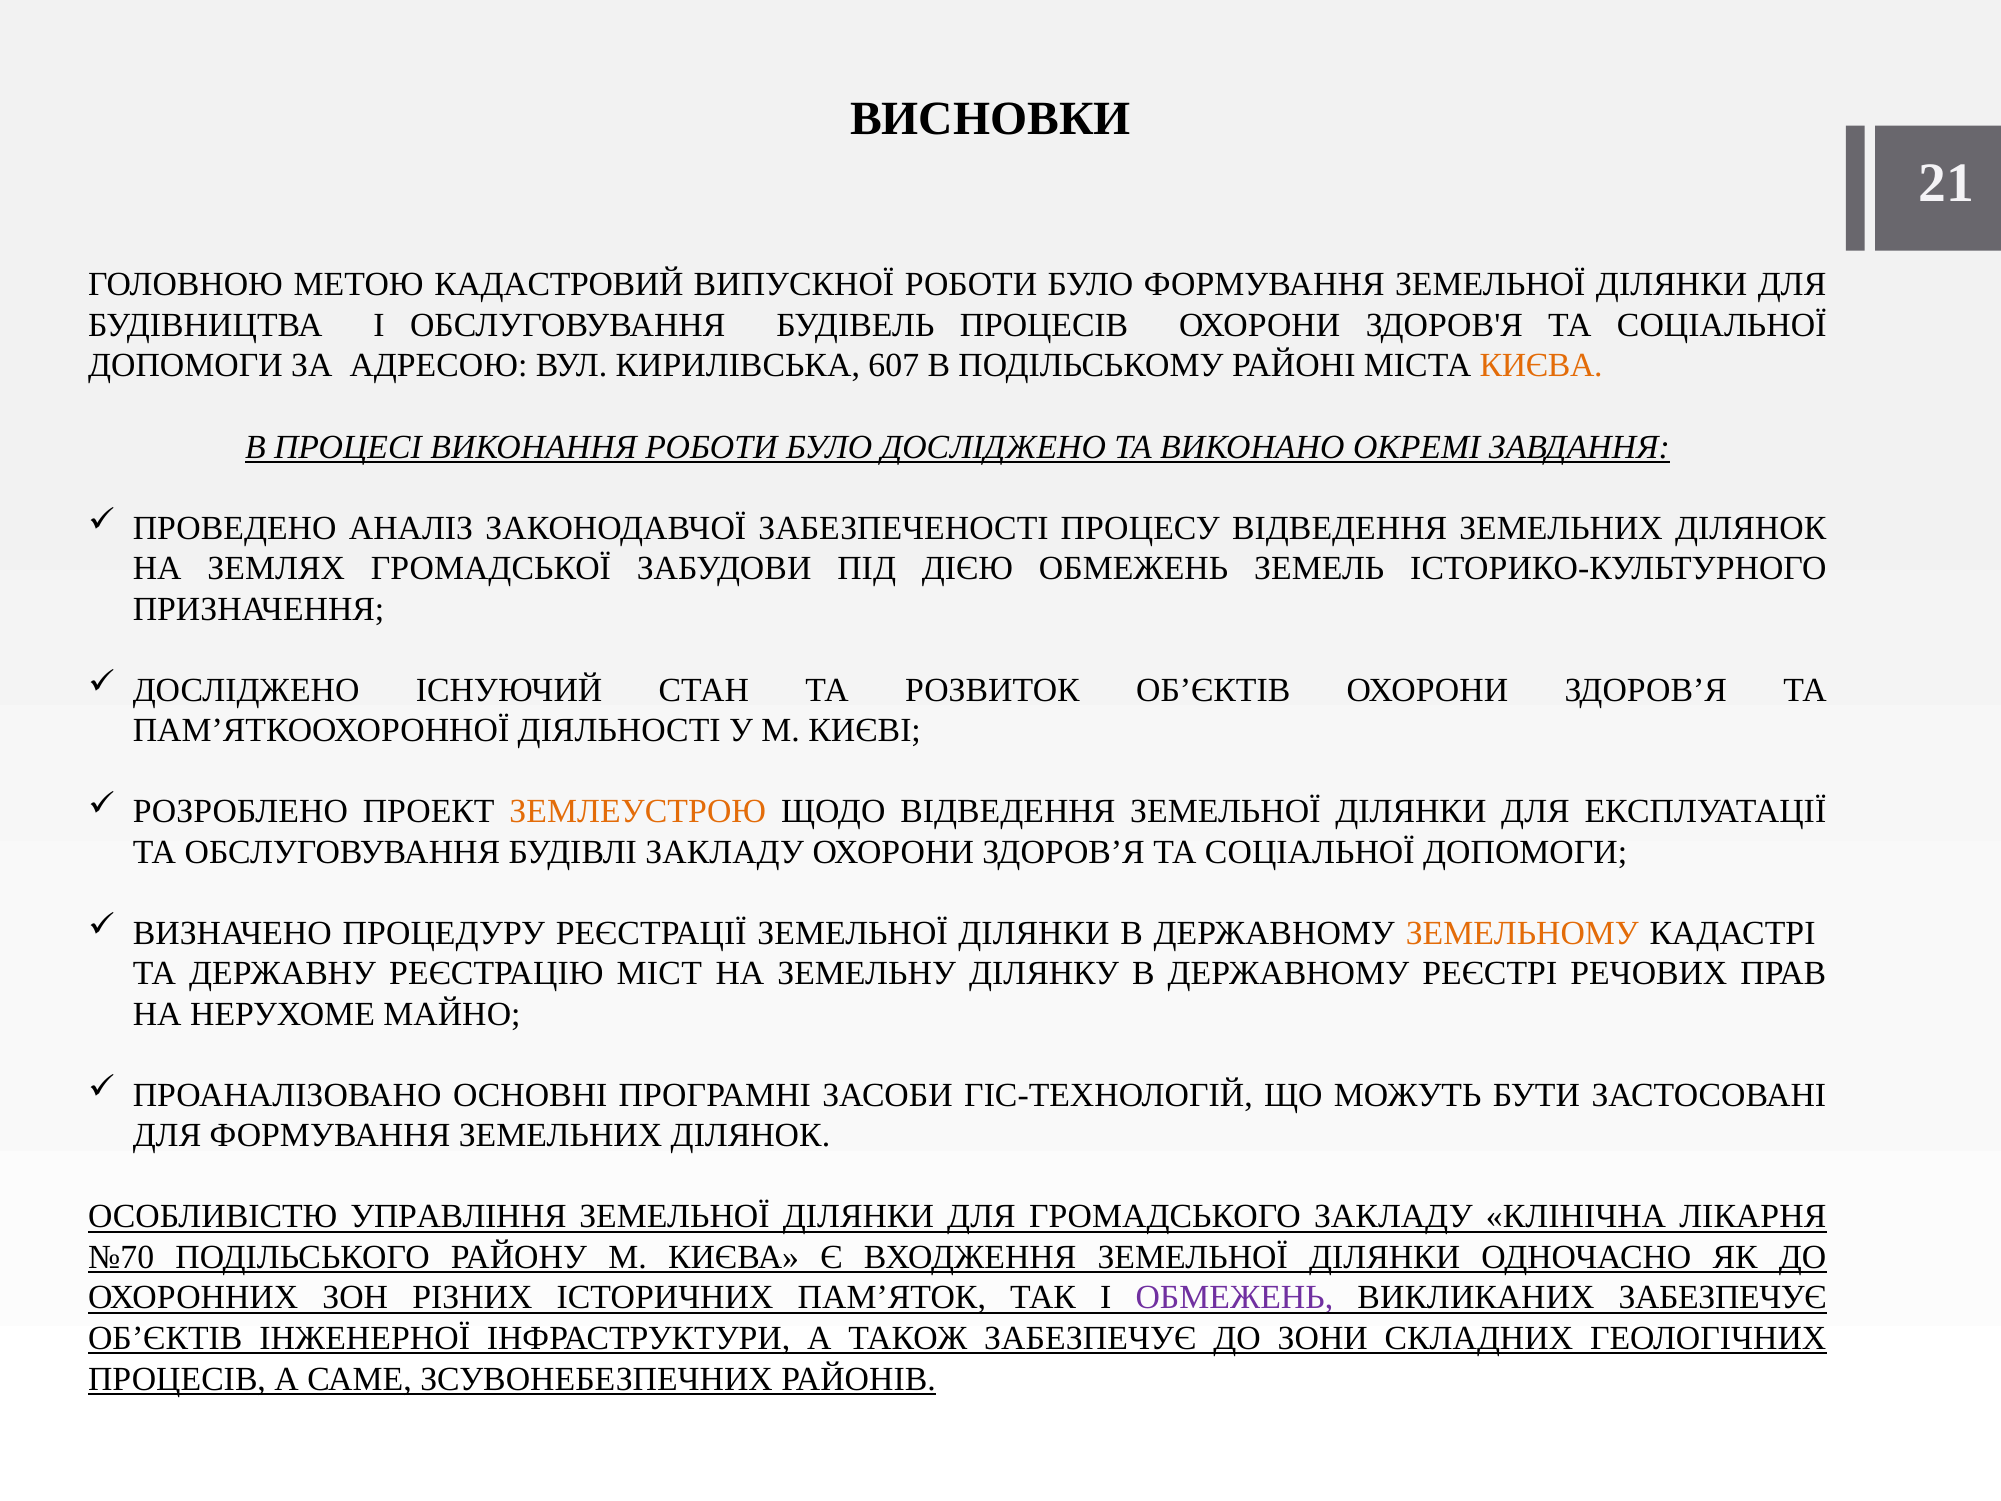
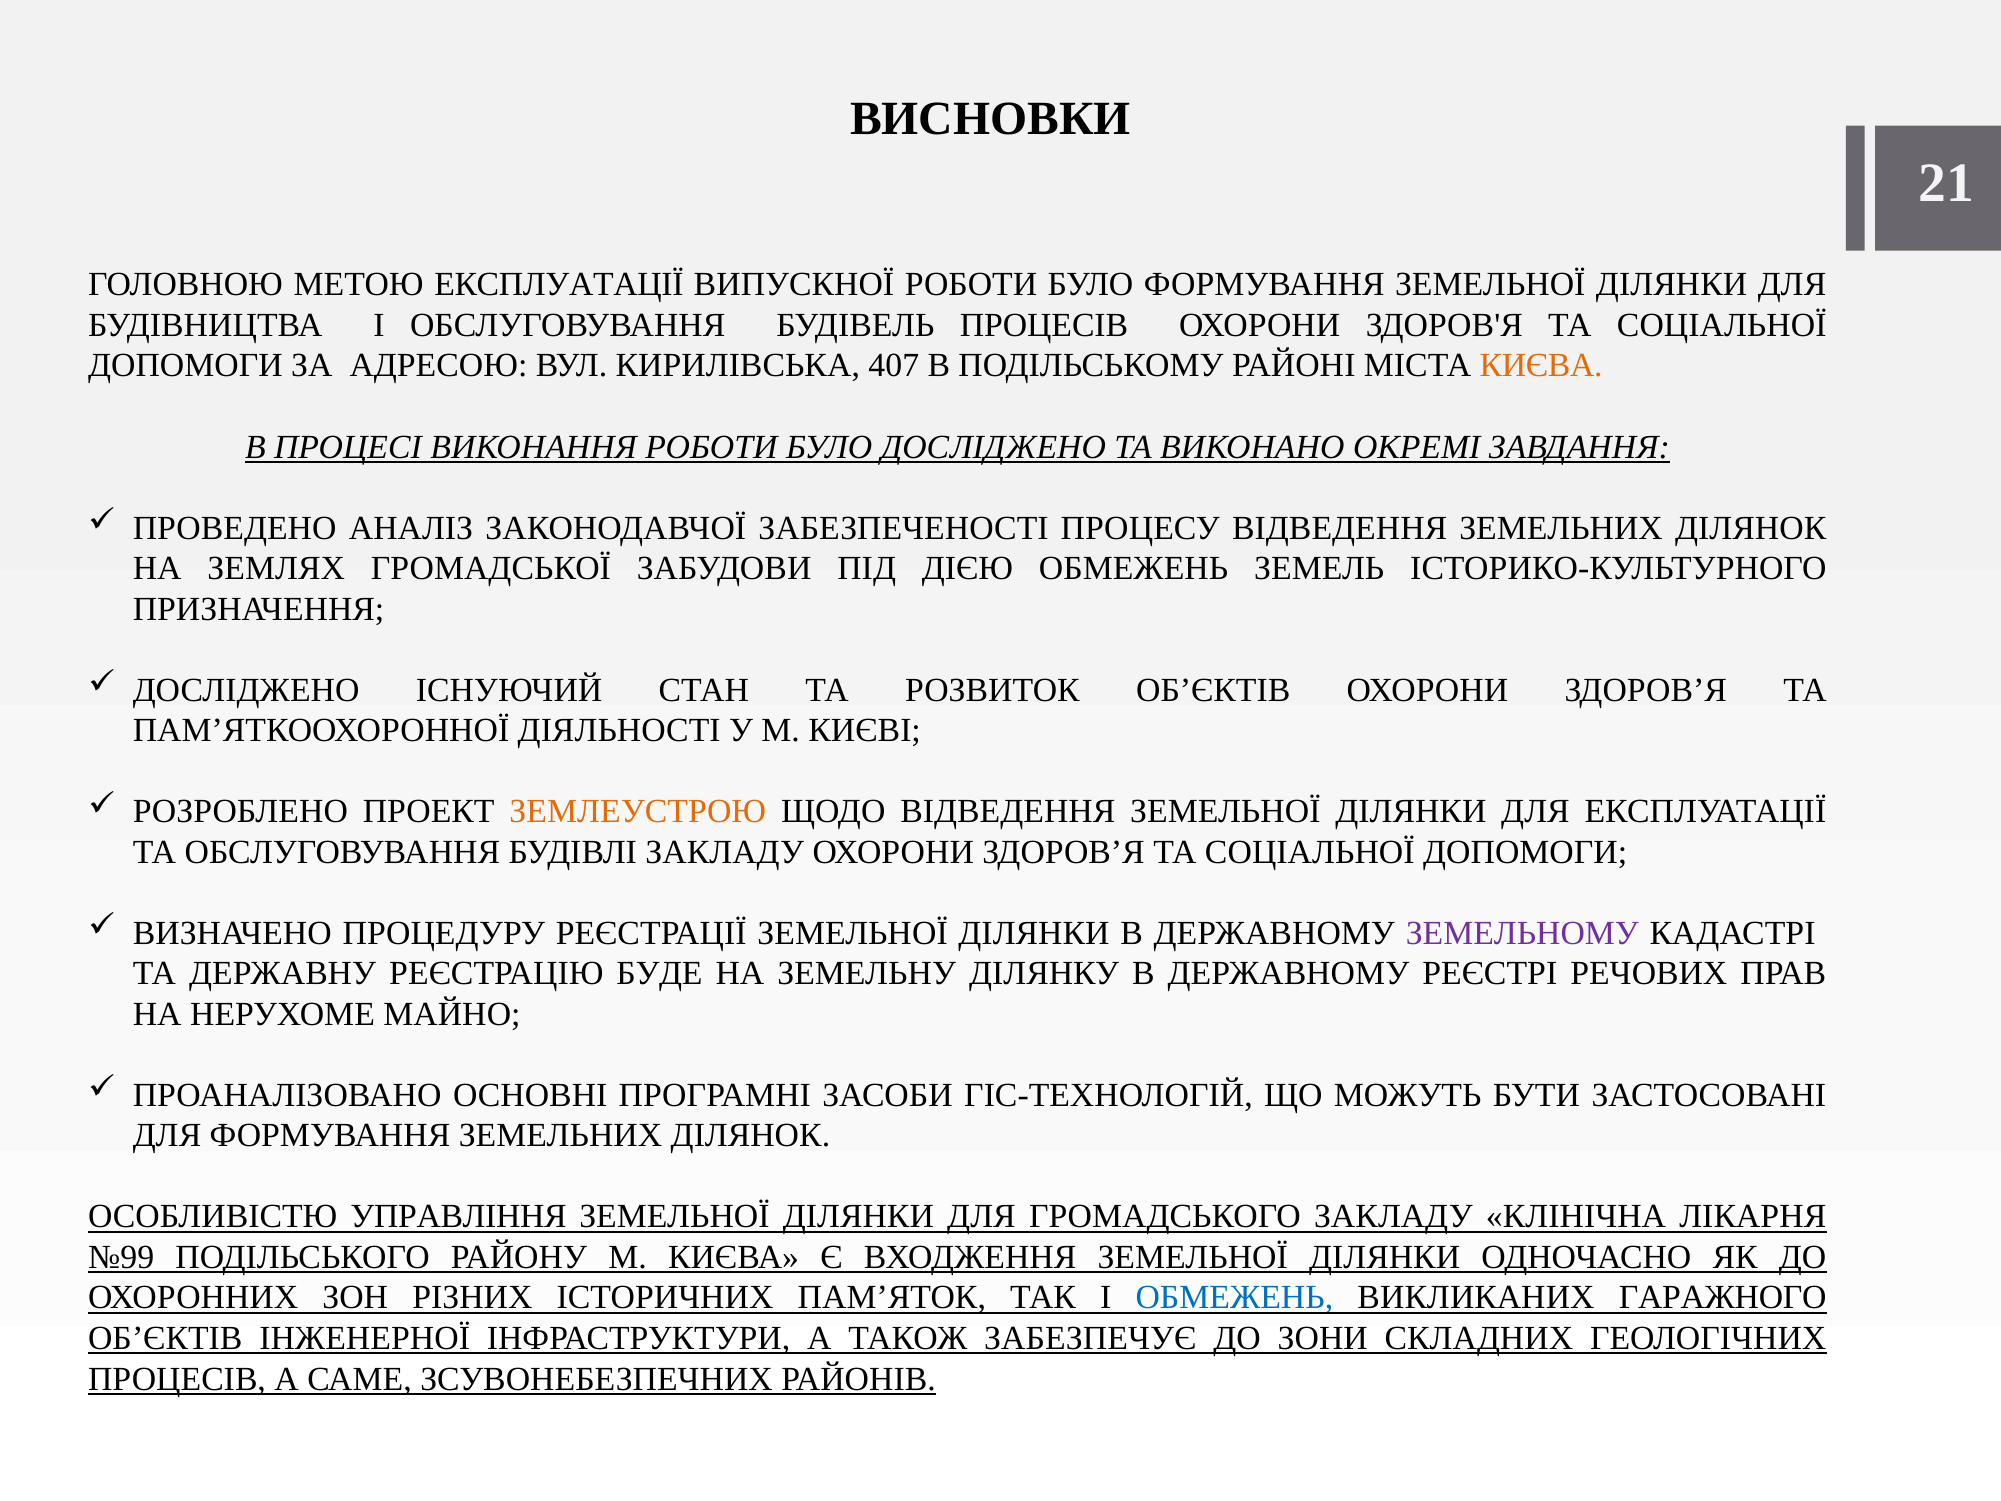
МЕТОЮ КАДАСТРОВИЙ: КАДАСТРОВИЙ -> ЕКСПЛУАТАЦІЇ
607: 607 -> 407
ЗЕМЕЛЬНОМУ colour: orange -> purple
МІСТ: МІСТ -> БУДЕ
№70: №70 -> №99
ОБМЕЖЕНЬ at (1234, 1298) colour: purple -> blue
ВИКЛИКАНИХ ЗАБЕЗПЕЧУЄ: ЗАБЕЗПЕЧУЄ -> ГАРАЖНОГО
